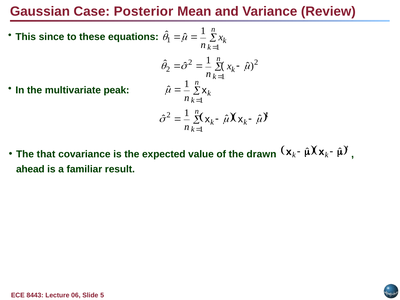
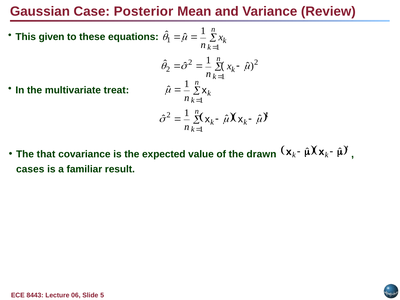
since: since -> given
peak: peak -> treat
ahead: ahead -> cases
